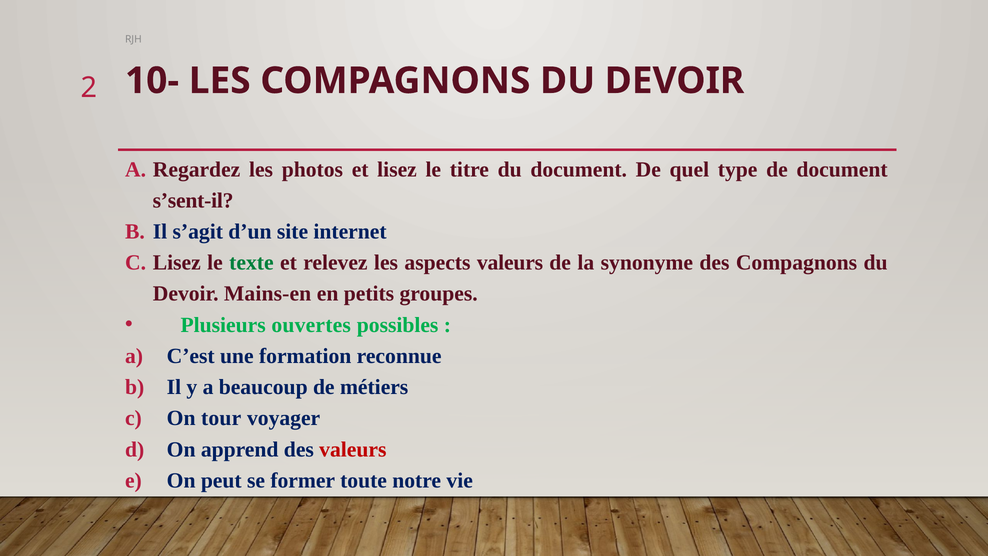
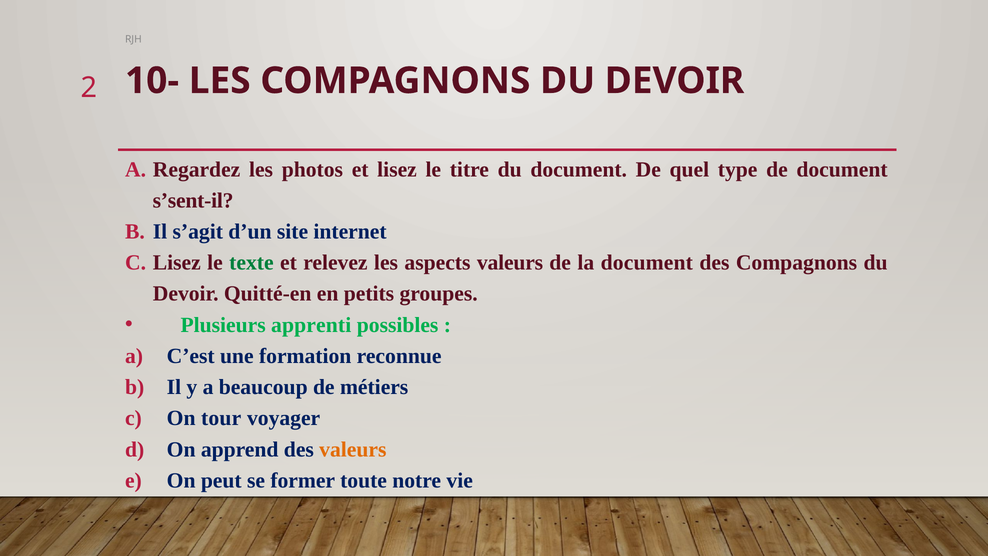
la synonyme: synonyme -> document
Mains-en: Mains-en -> Quitté-en
ouvertes: ouvertes -> apprenti
valeurs at (353, 449) colour: red -> orange
